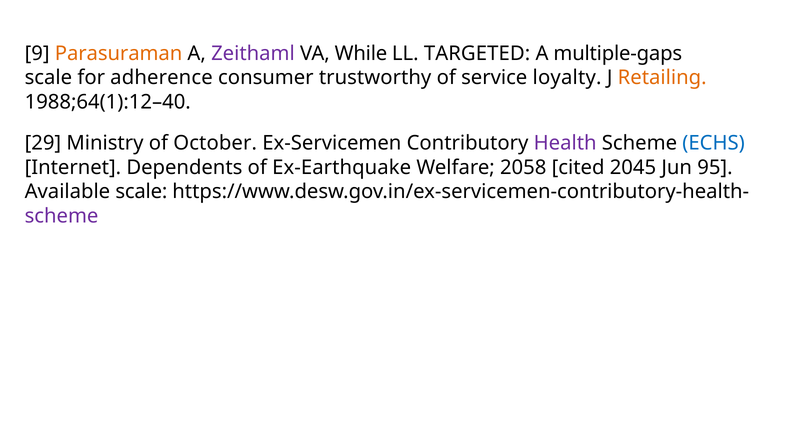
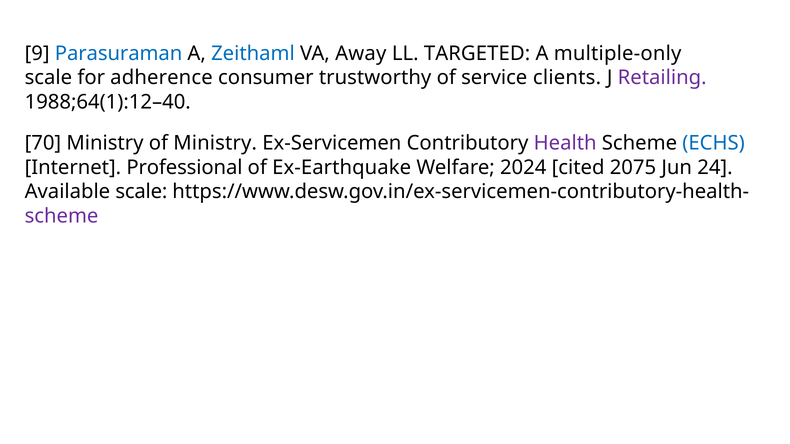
Parasuraman colour: orange -> blue
Zeithaml colour: purple -> blue
While: While -> Away
multiple-gaps: multiple-gaps -> multiple-only
loyalty: loyalty -> clients
Retailing colour: orange -> purple
29: 29 -> 70
of October: October -> Ministry
Dependents: Dependents -> Professional
2058: 2058 -> 2024
2045: 2045 -> 2075
95: 95 -> 24
